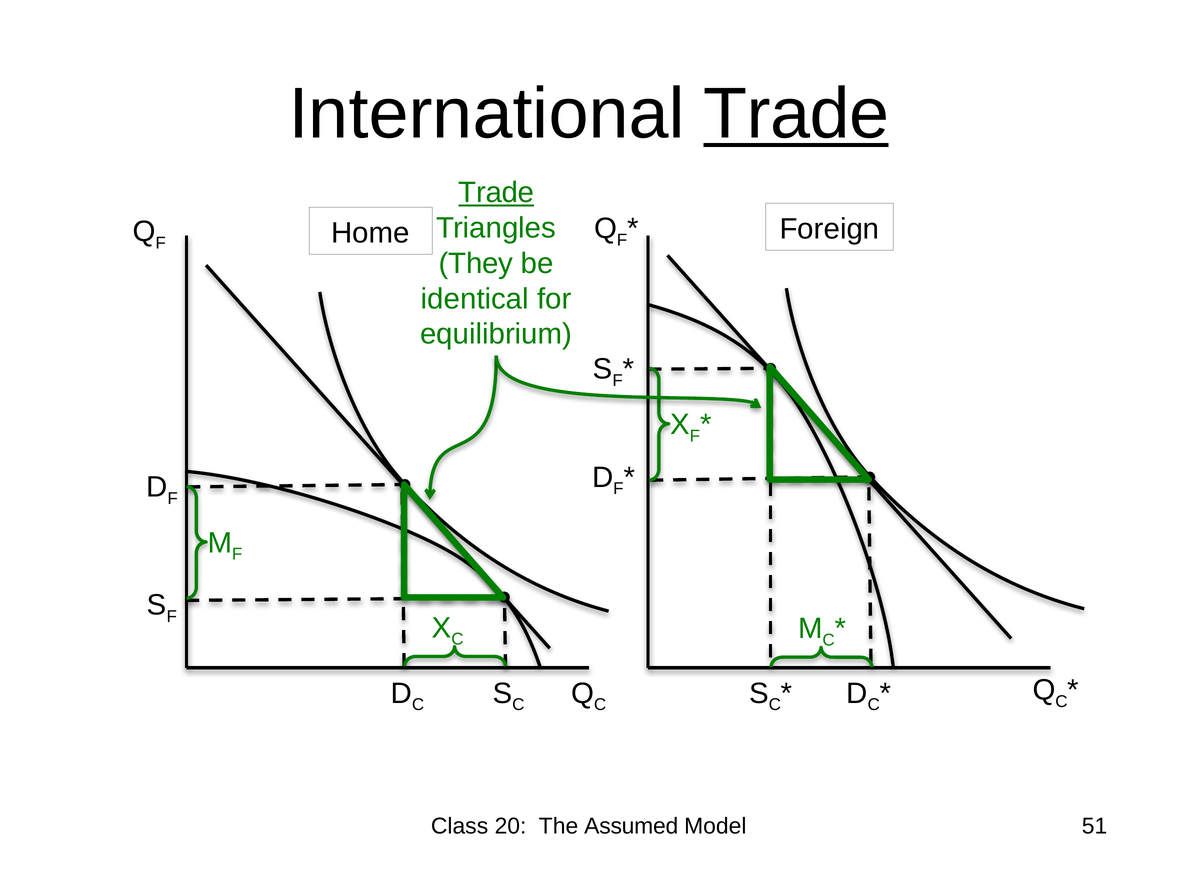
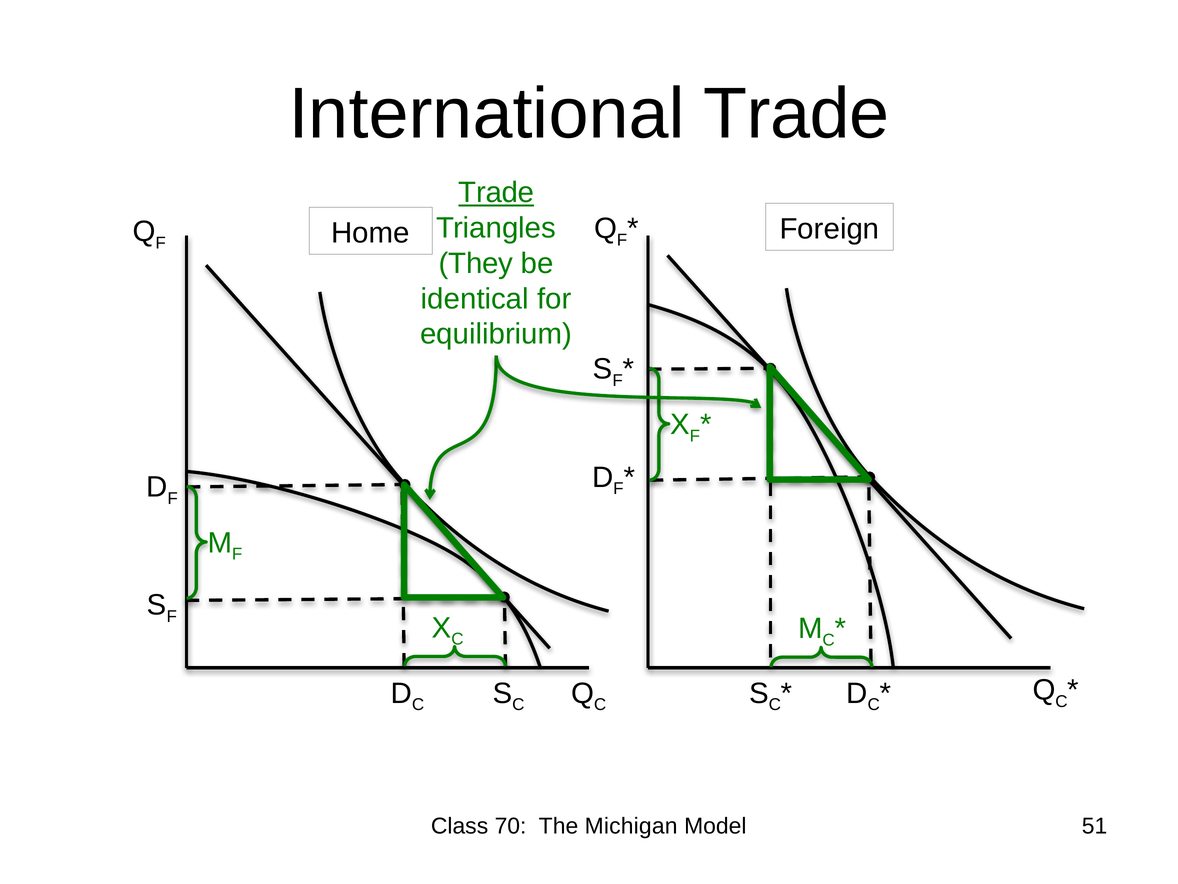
Trade at (796, 114) underline: present -> none
20: 20 -> 70
Assumed: Assumed -> Michigan
